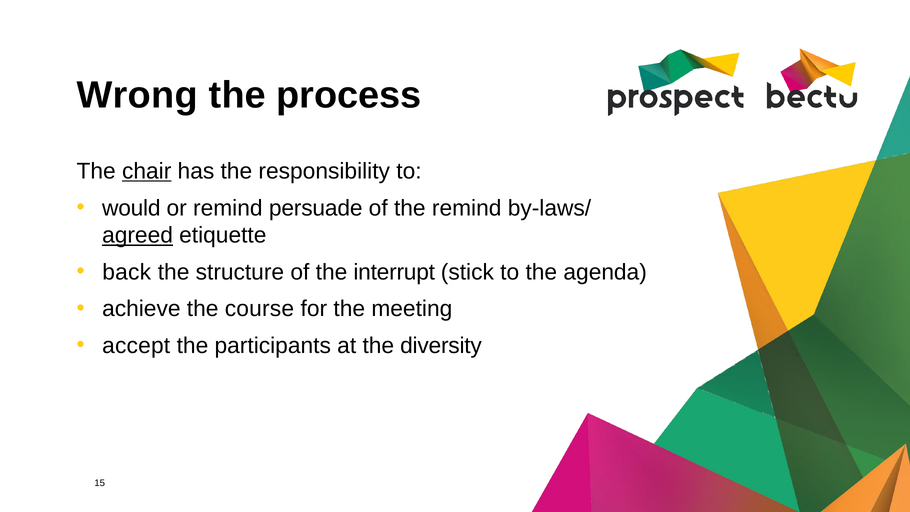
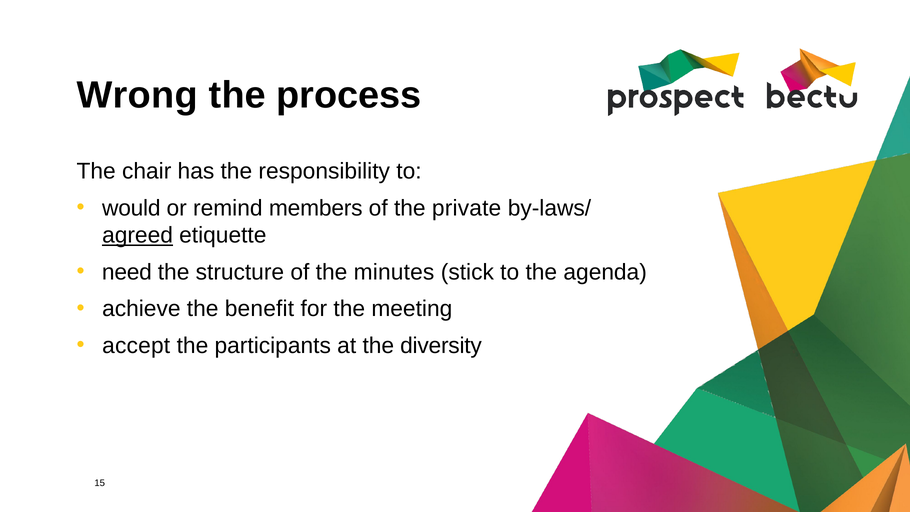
chair underline: present -> none
persuade: persuade -> members
the remind: remind -> private
back: back -> need
interrupt: interrupt -> minutes
course: course -> benefit
